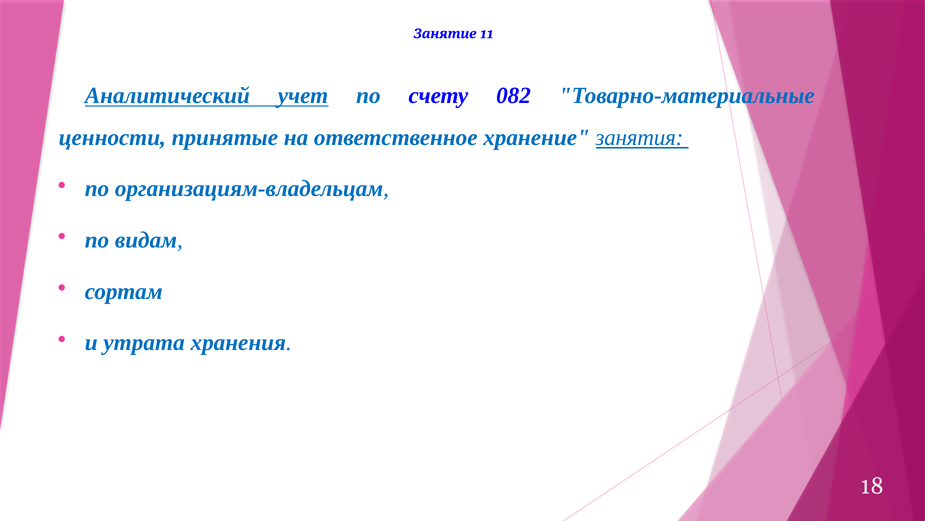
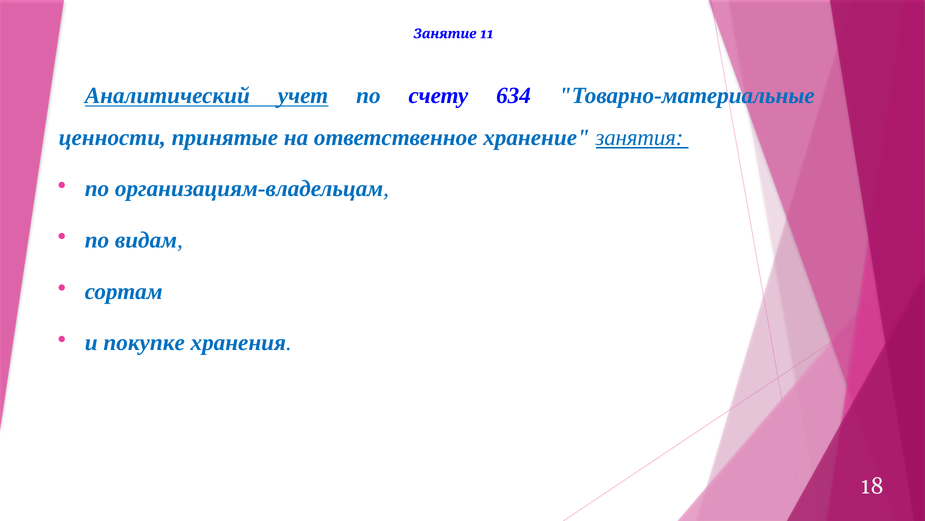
082: 082 -> 634
утрата: утрата -> покупке
